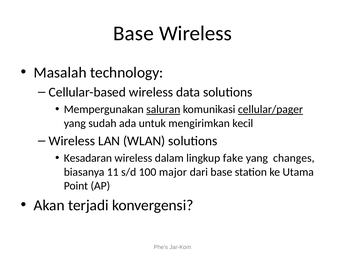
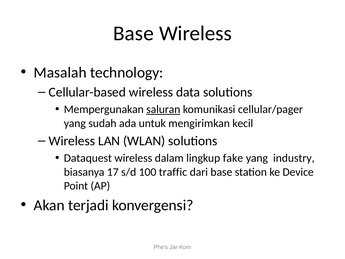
cellular/pager underline: present -> none
Kesadaran: Kesadaran -> Dataquest
changes: changes -> industry
11: 11 -> 17
major: major -> traffic
Utama: Utama -> Device
